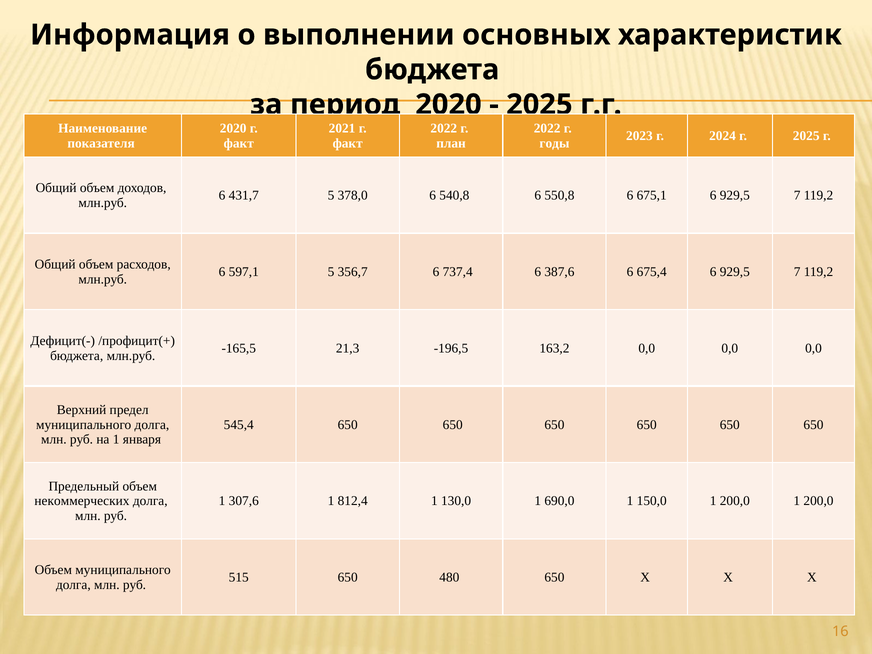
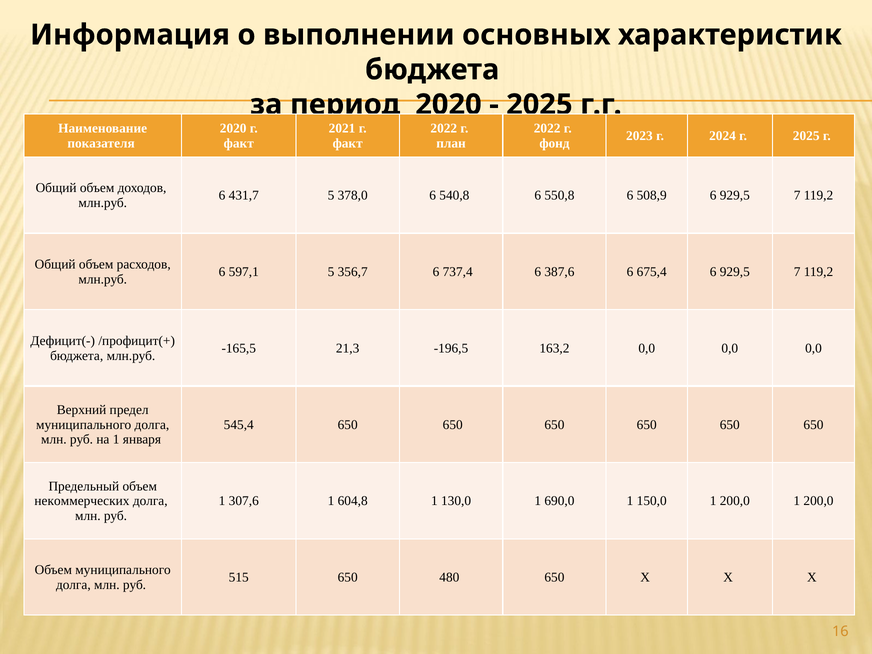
годы: годы -> фонд
675,1: 675,1 -> 508,9
812,4: 812,4 -> 604,8
